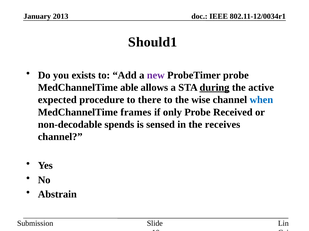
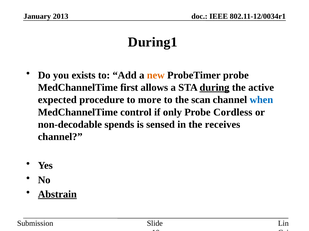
Should1: Should1 -> During1
new colour: purple -> orange
able: able -> first
there: there -> more
wise: wise -> scan
frames: frames -> control
Received: Received -> Cordless
Abstrain underline: none -> present
